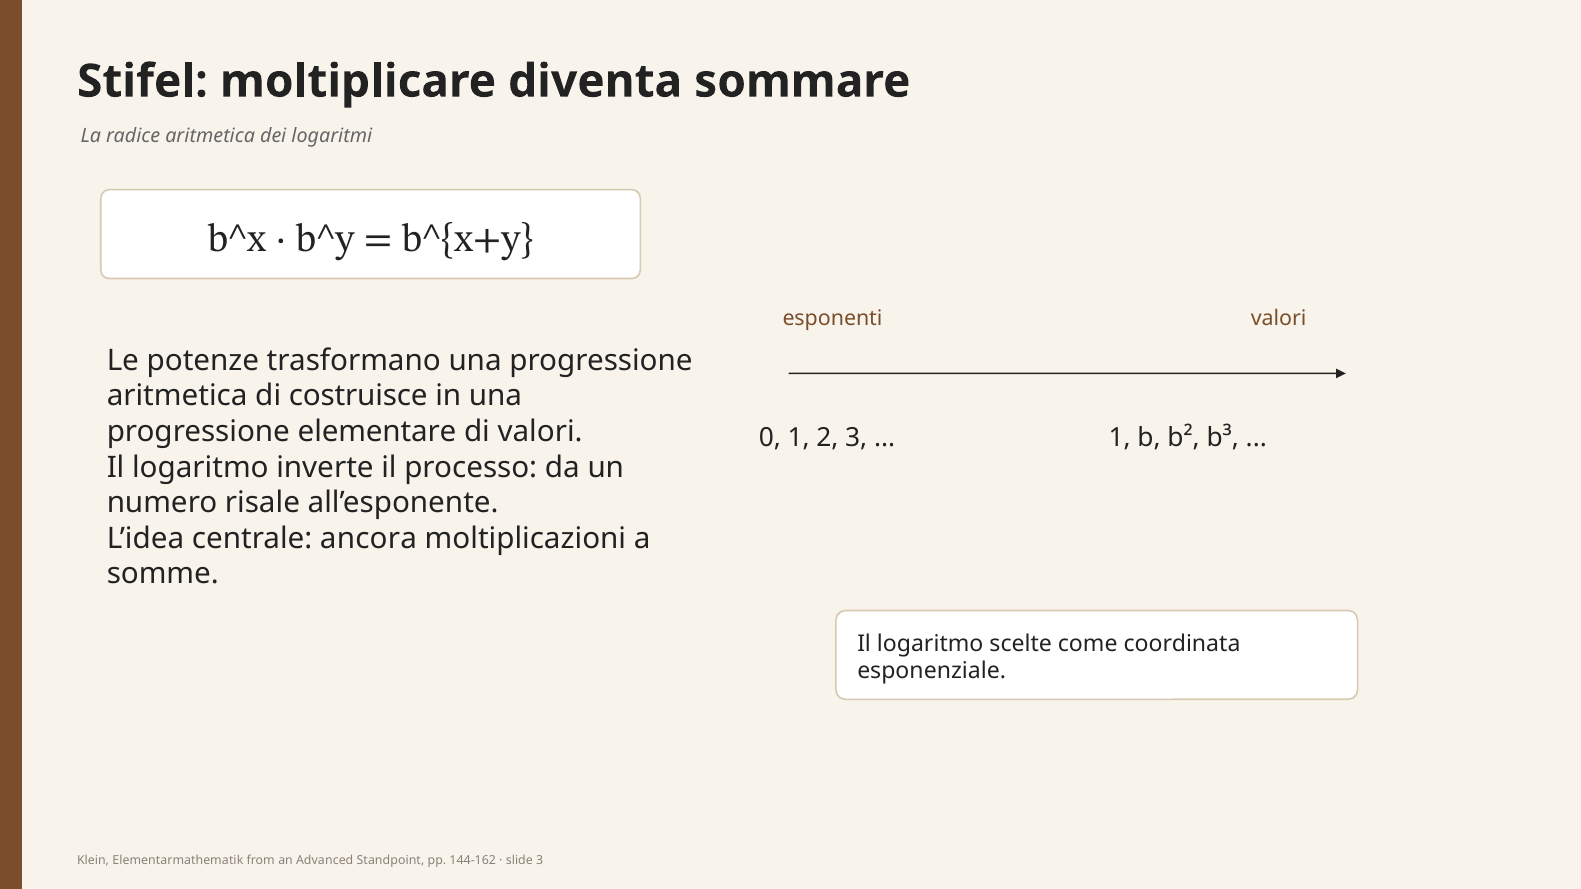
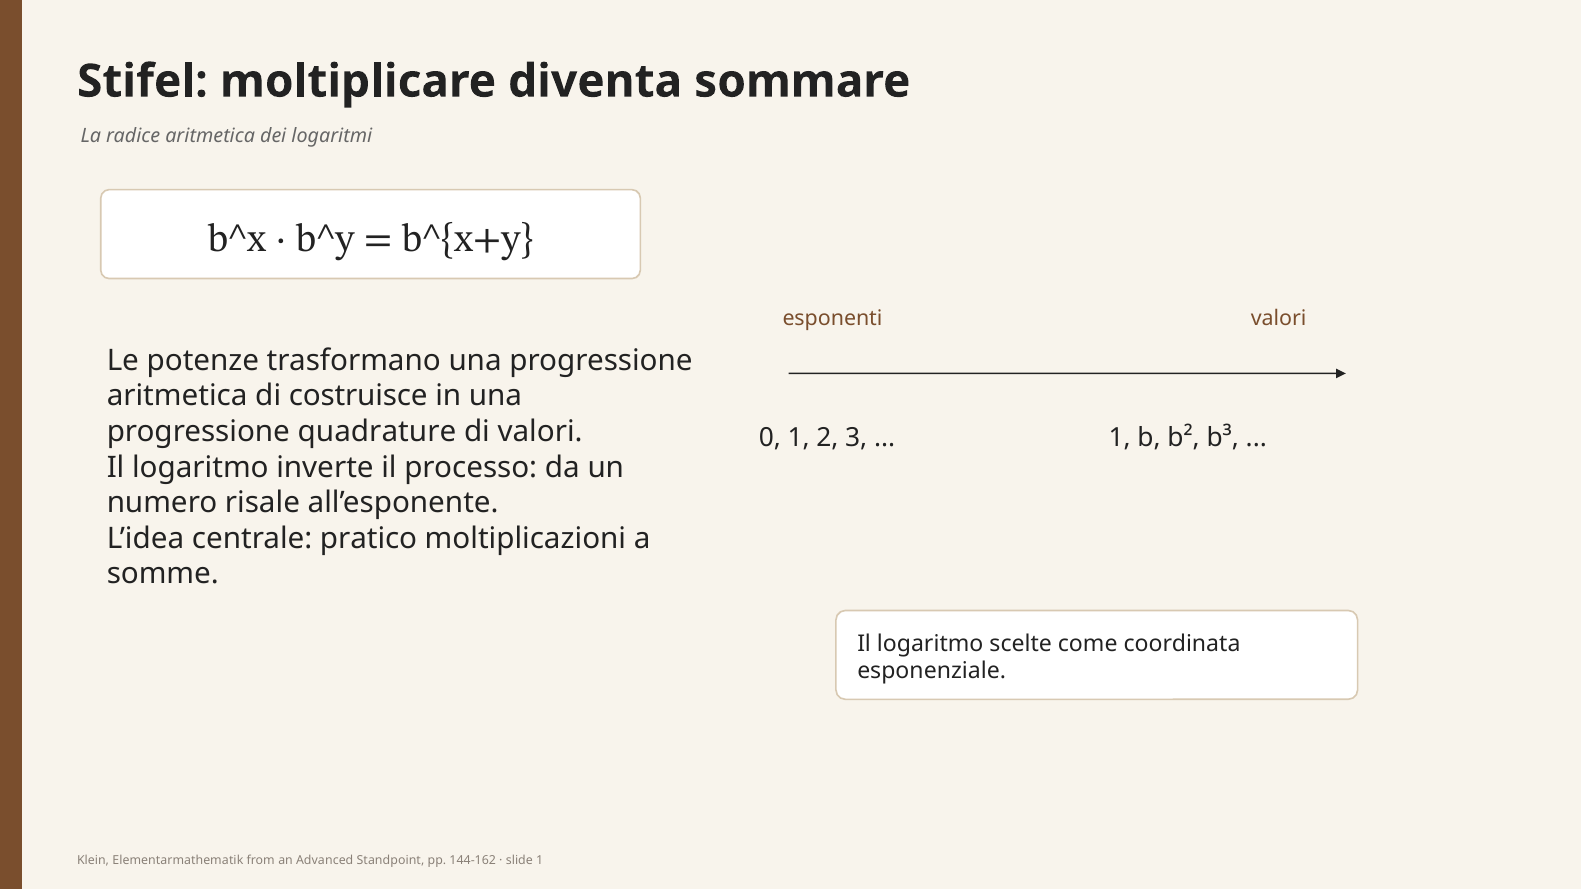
elementare: elementare -> quadrature
ancora: ancora -> pratico
slide 3: 3 -> 1
